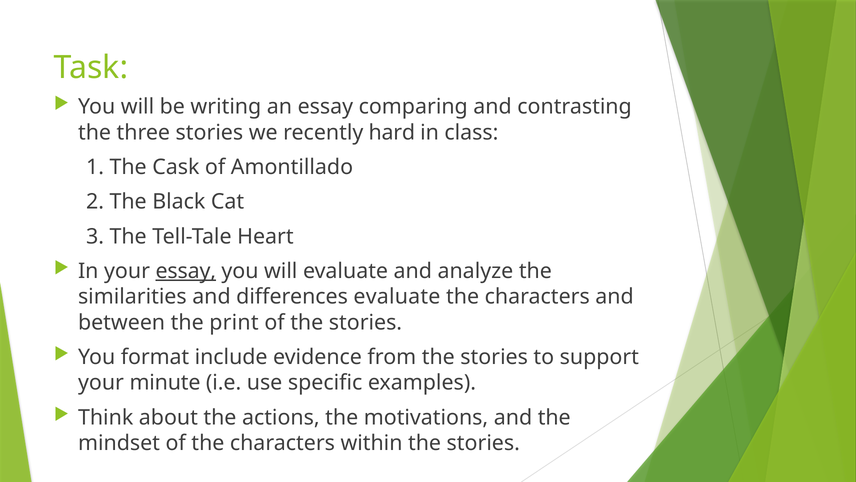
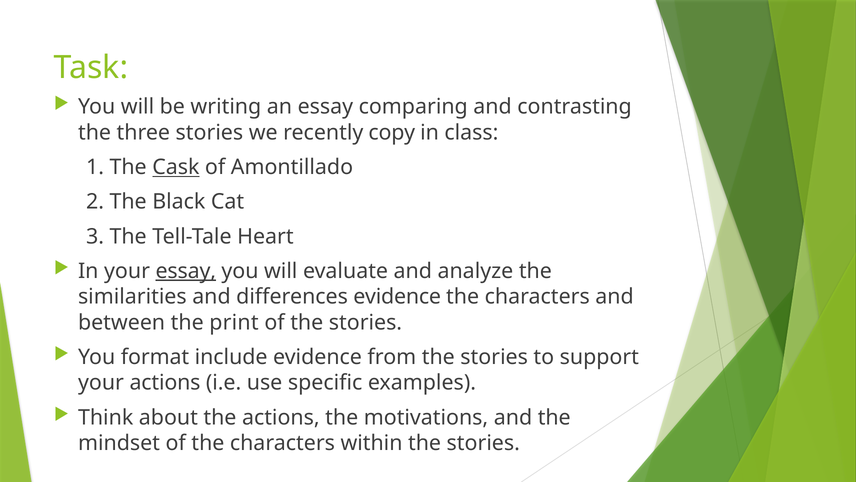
hard: hard -> copy
Cask underline: none -> present
differences evaluate: evaluate -> evidence
your minute: minute -> actions
